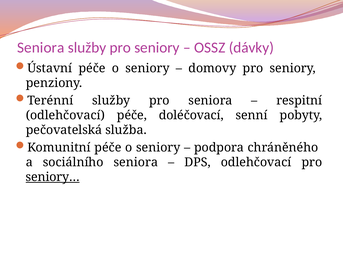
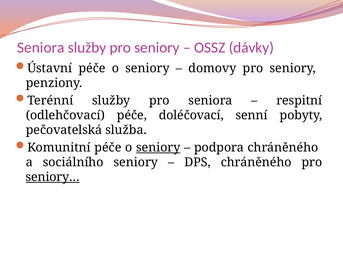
seniory at (158, 148) underline: none -> present
sociálního seniora: seniora -> seniory
DPS odlehčovací: odlehčovací -> chráněného
